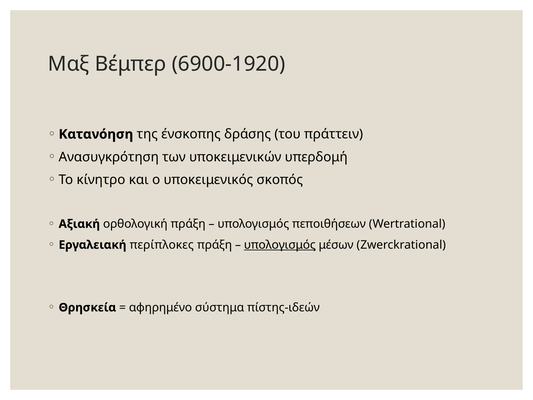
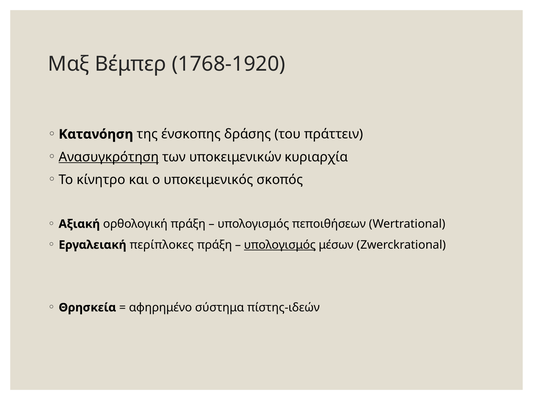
6900-1920: 6900-1920 -> 1768-1920
Ανασυγκρότηση underline: none -> present
υπερδομή: υπερδομή -> κυριαρχία
